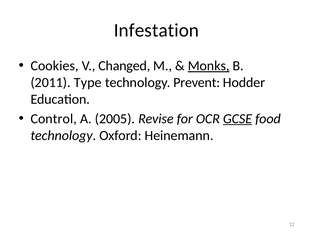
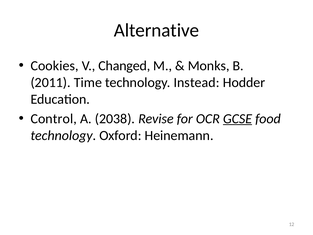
Infestation: Infestation -> Alternative
Monks underline: present -> none
Type: Type -> Time
Prevent: Prevent -> Instead
2005: 2005 -> 2038
